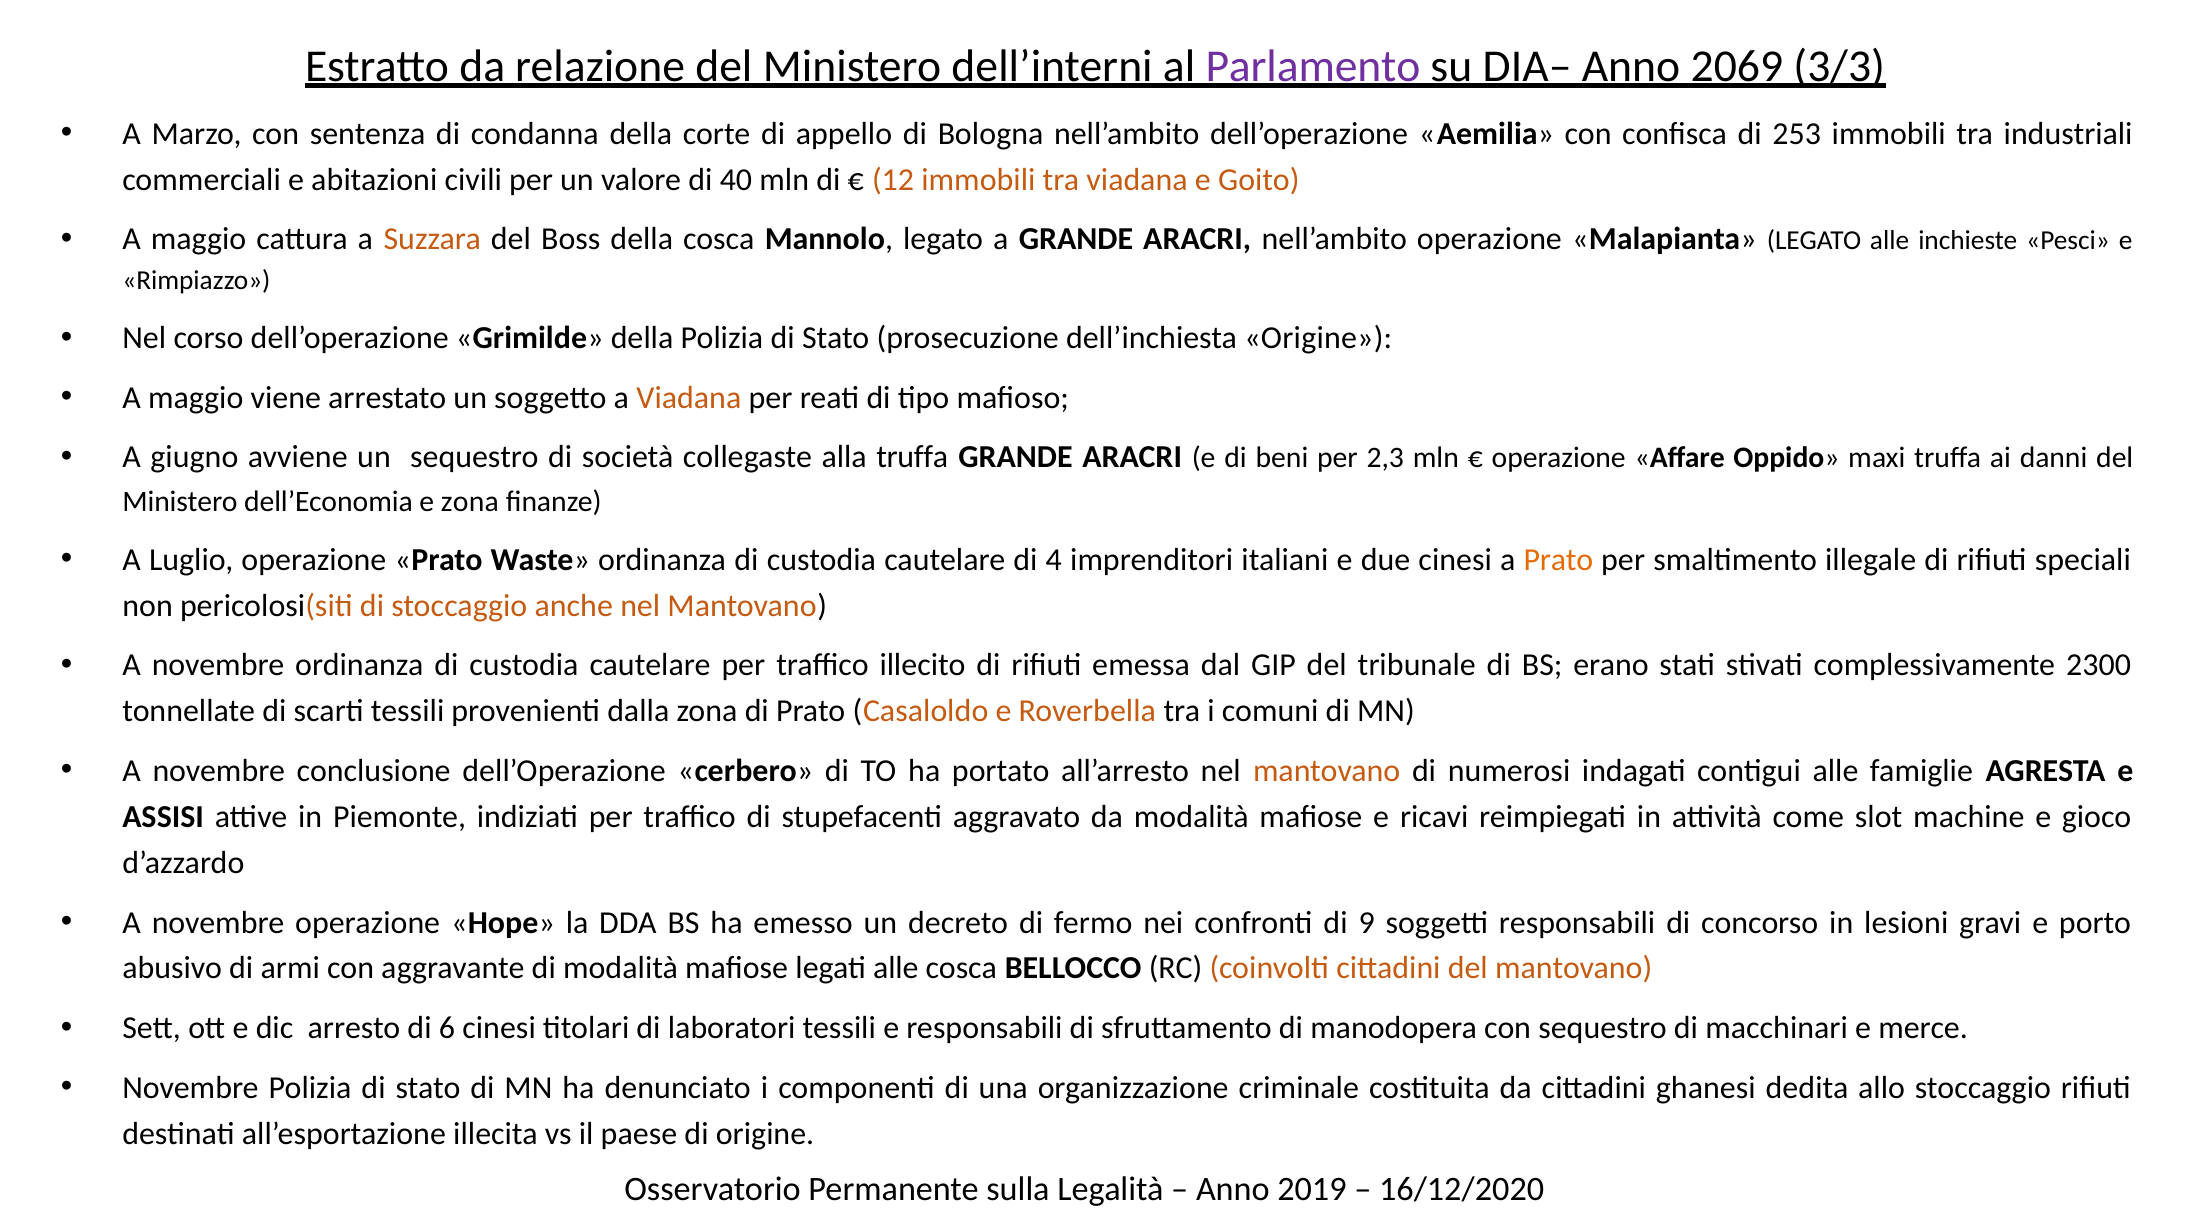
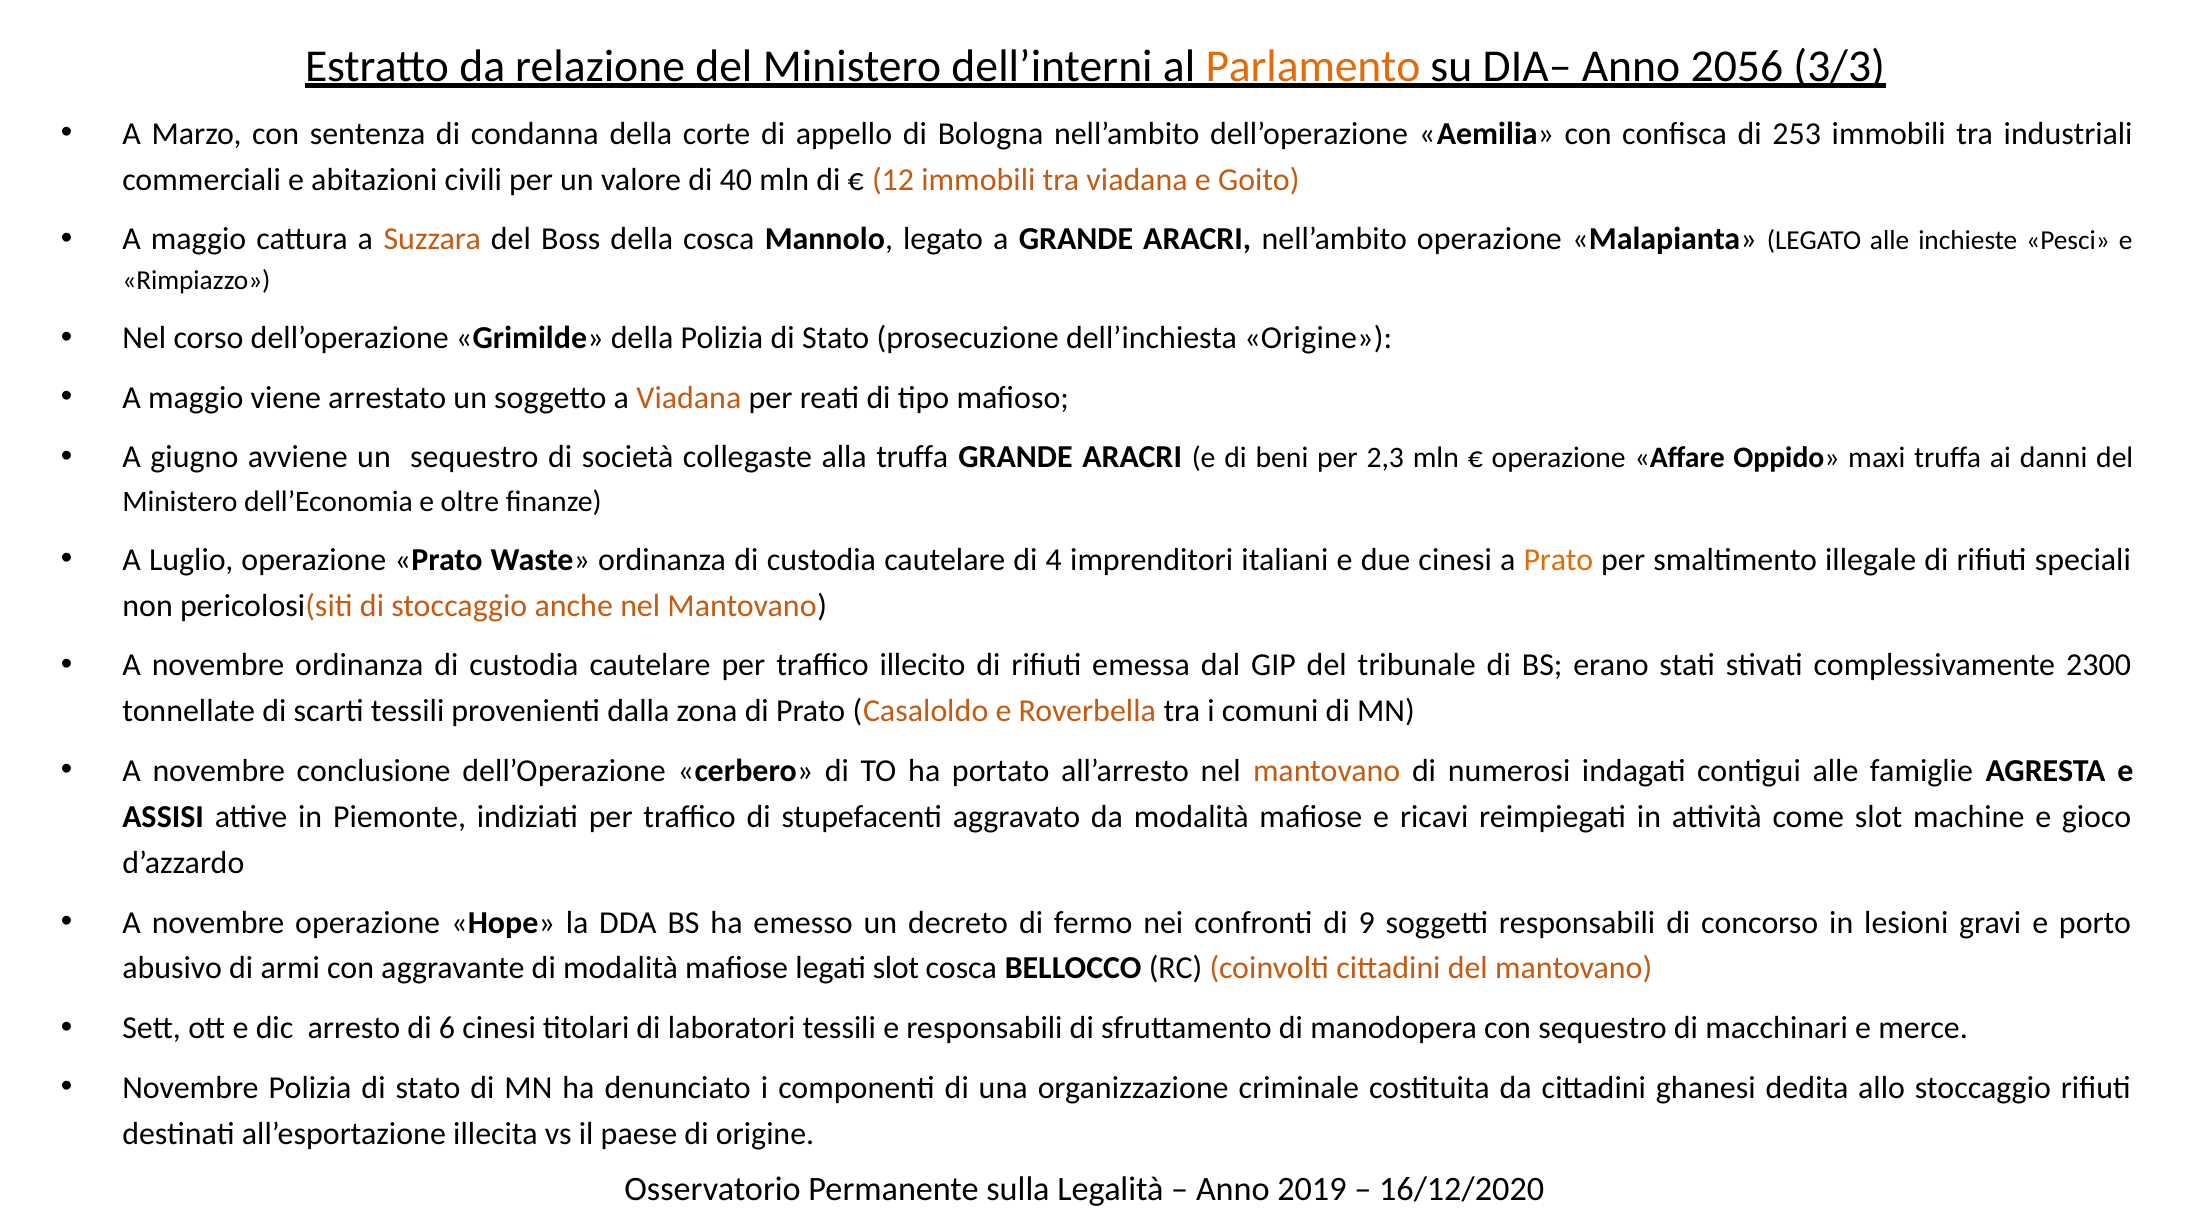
Parlamento colour: purple -> orange
2069: 2069 -> 2056
e zona: zona -> oltre
legati alle: alle -> slot
